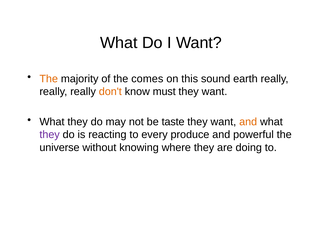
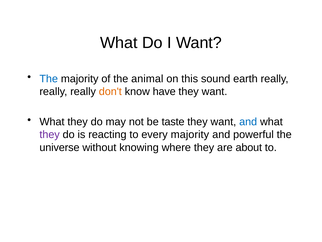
The at (49, 79) colour: orange -> blue
comes: comes -> animal
must: must -> have
and at (248, 121) colour: orange -> blue
every produce: produce -> majority
doing: doing -> about
